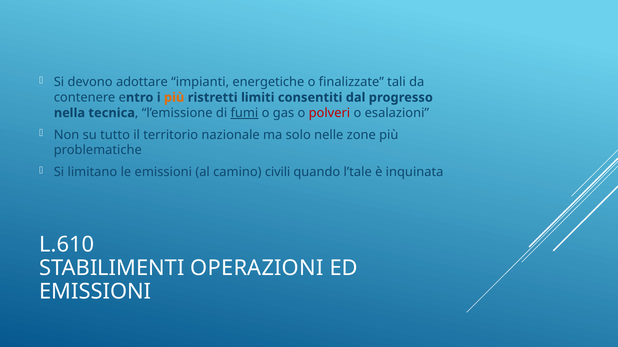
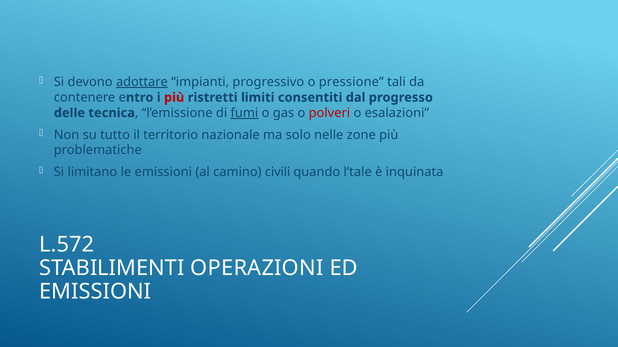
adottare underline: none -> present
energetiche: energetiche -> progressivo
finalizzate: finalizzate -> pressione
più at (174, 98) colour: orange -> red
nella: nella -> delle
L.610: L.610 -> L.572
